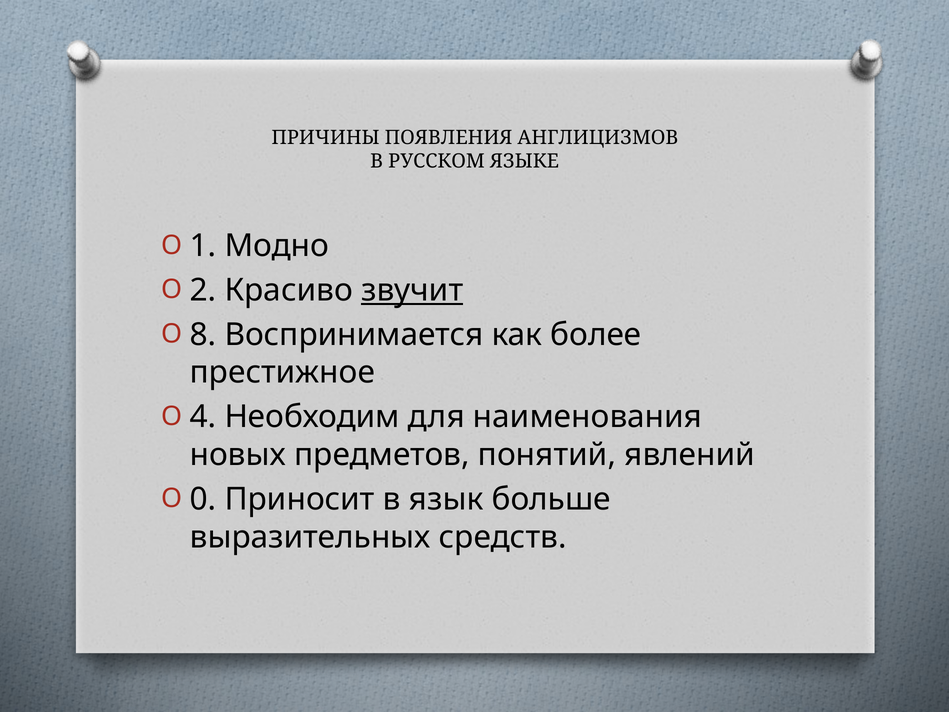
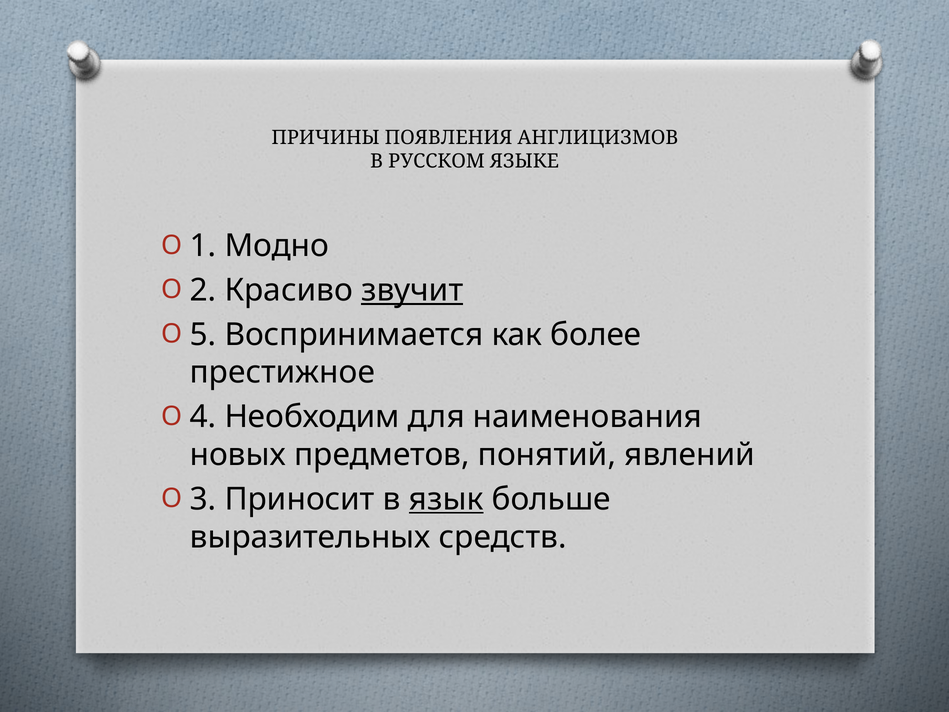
8: 8 -> 5
0: 0 -> 3
язык underline: none -> present
